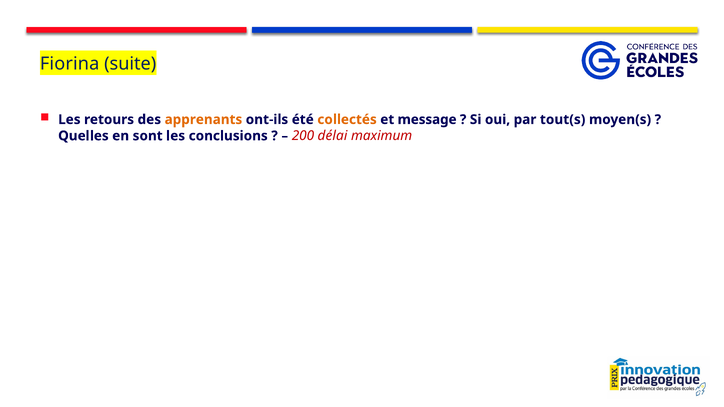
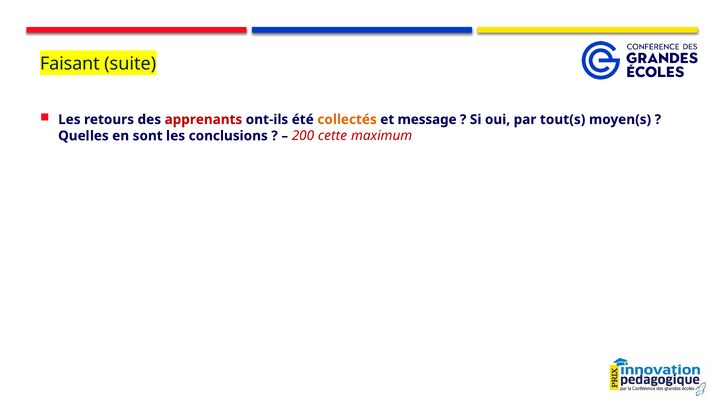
Fiorina: Fiorina -> Faisant
apprenants colour: orange -> red
délai: délai -> cette
